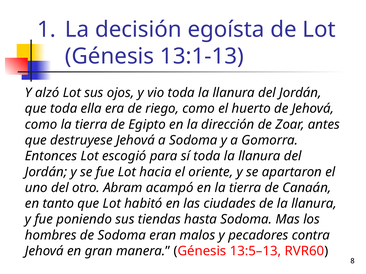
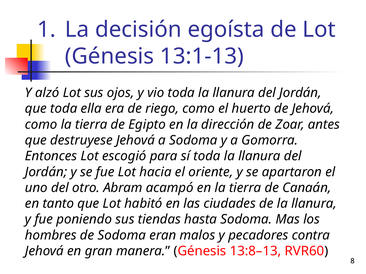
13:5–13: 13:5–13 -> 13:8–13
